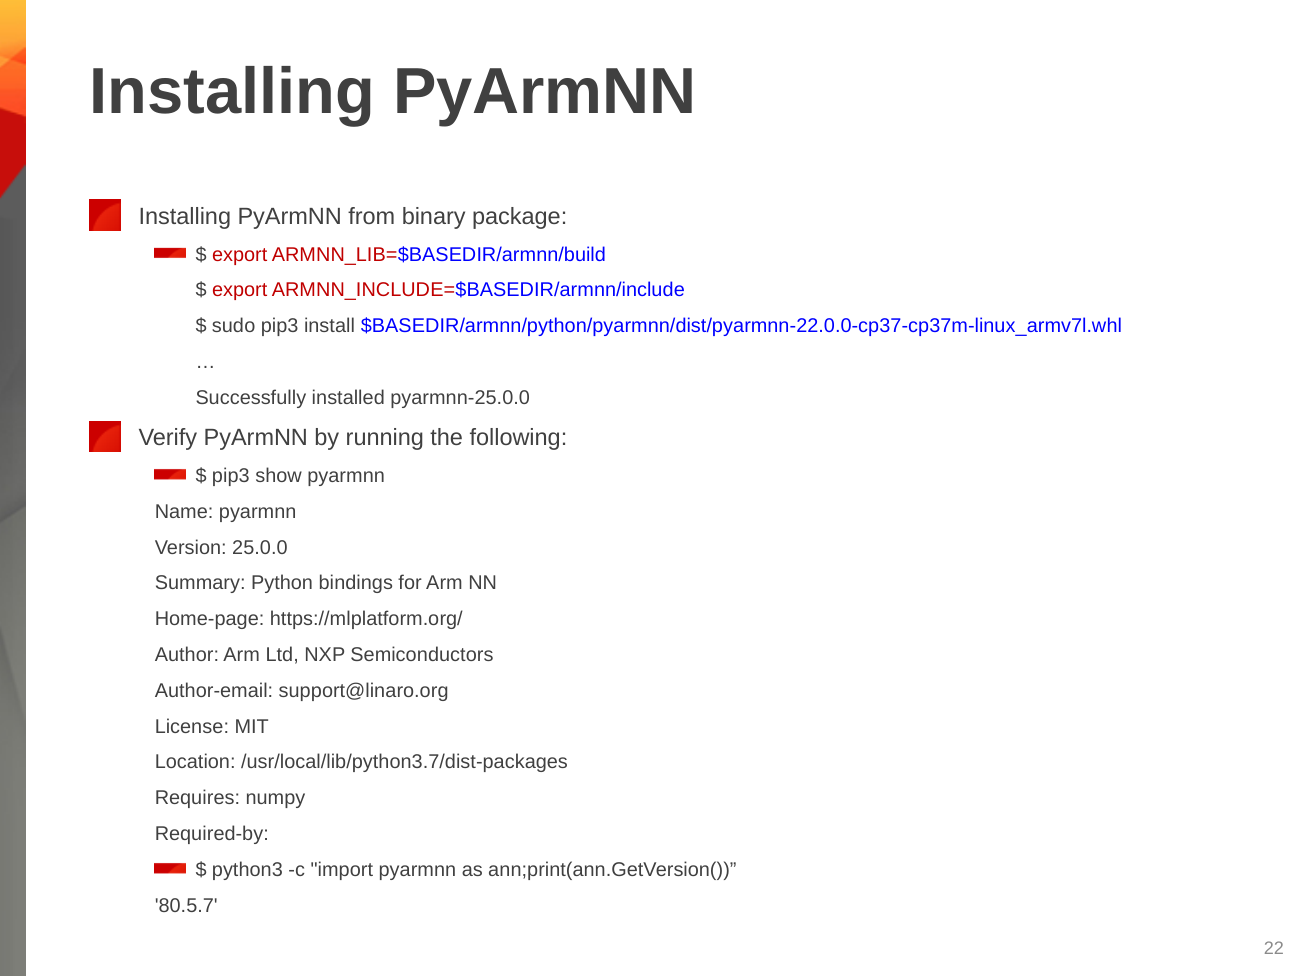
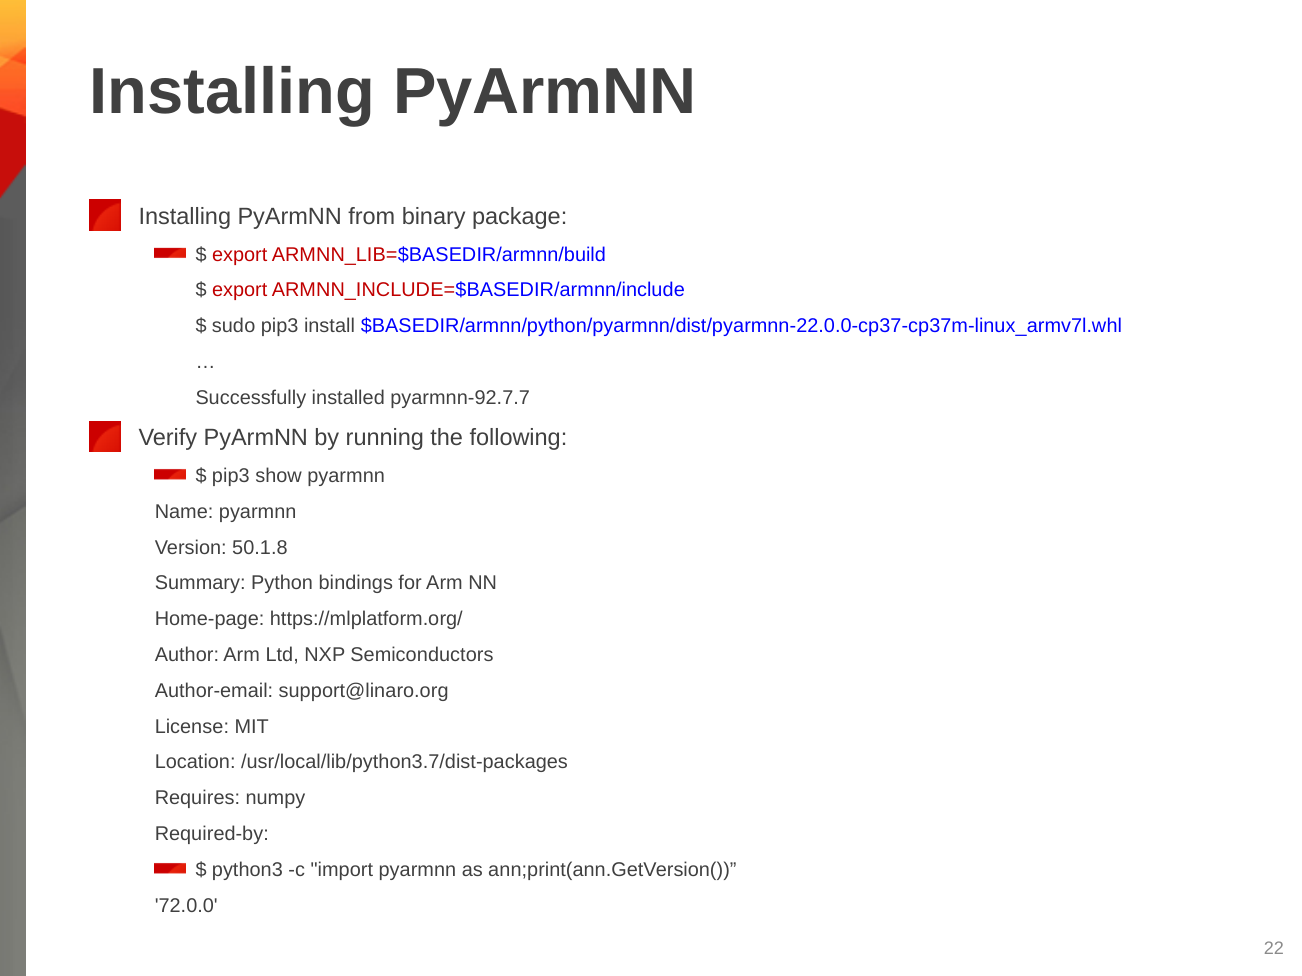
pyarmnn-25.0.0: pyarmnn-25.0.0 -> pyarmnn-92.7.7
25.0.0: 25.0.0 -> 50.1.8
80.5.7: 80.5.7 -> 72.0.0
